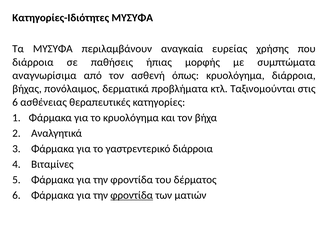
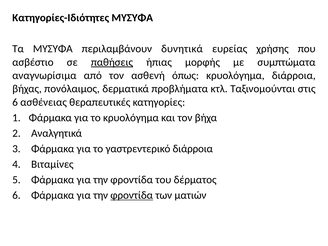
αναγκαία: αναγκαία -> δυνητικά
διάρροια at (33, 62): διάρροια -> ασβέστιο
παθήσεις underline: none -> present
